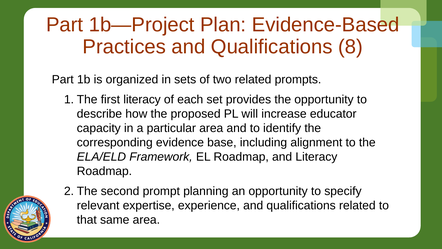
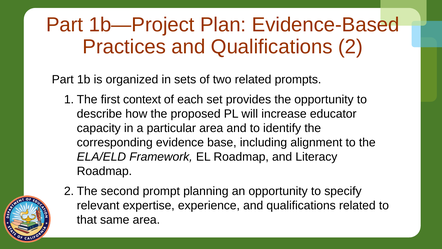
8: 8 -> 2
first literacy: literacy -> context
